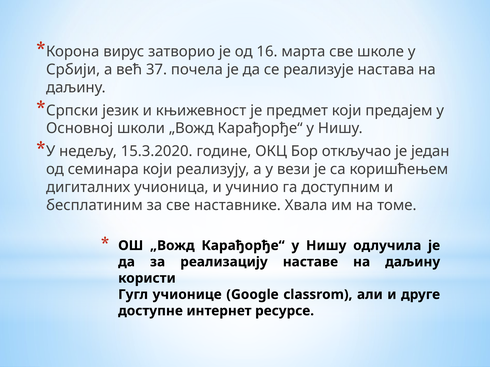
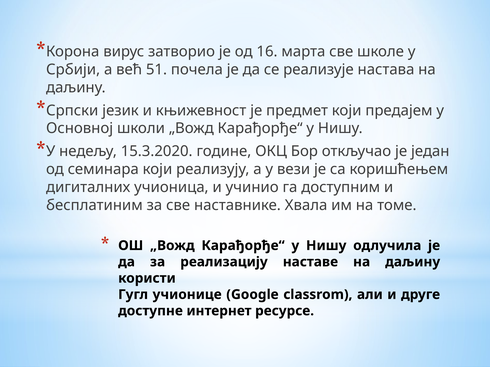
37: 37 -> 51
